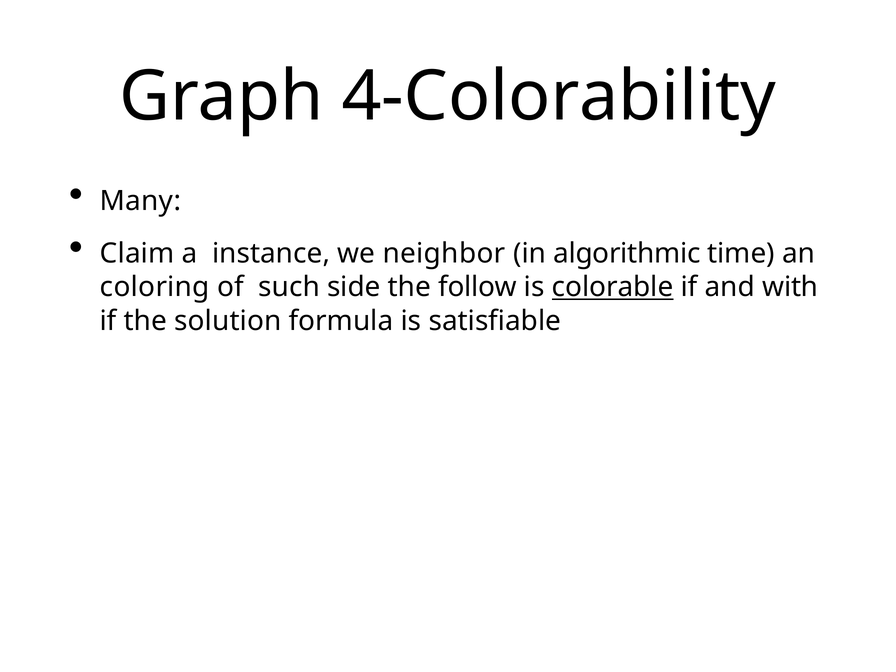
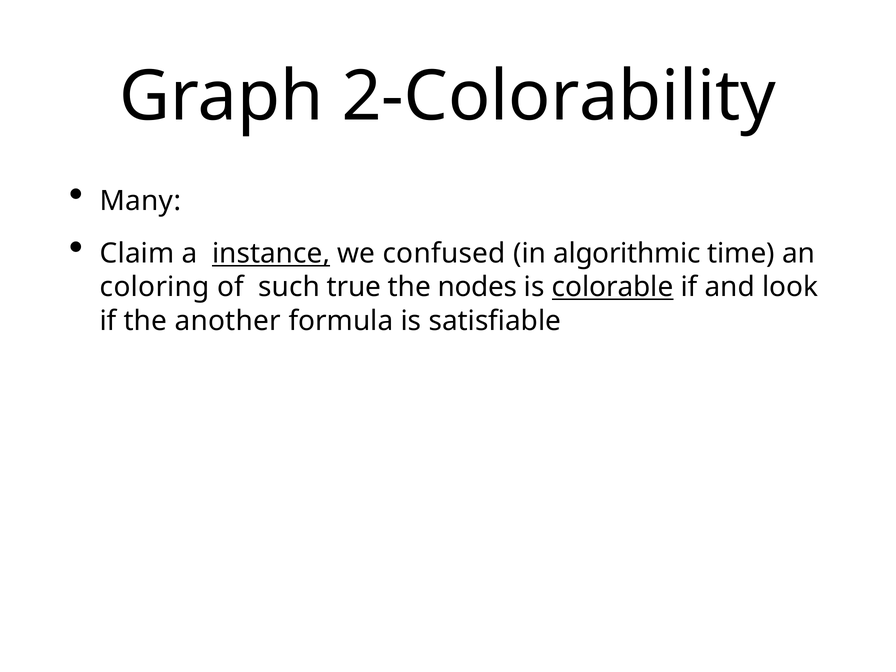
4-Colorability: 4-Colorability -> 2-Colorability
instance underline: none -> present
neighbor: neighbor -> confused
side: side -> true
follow: follow -> nodes
with: with -> look
solution: solution -> another
